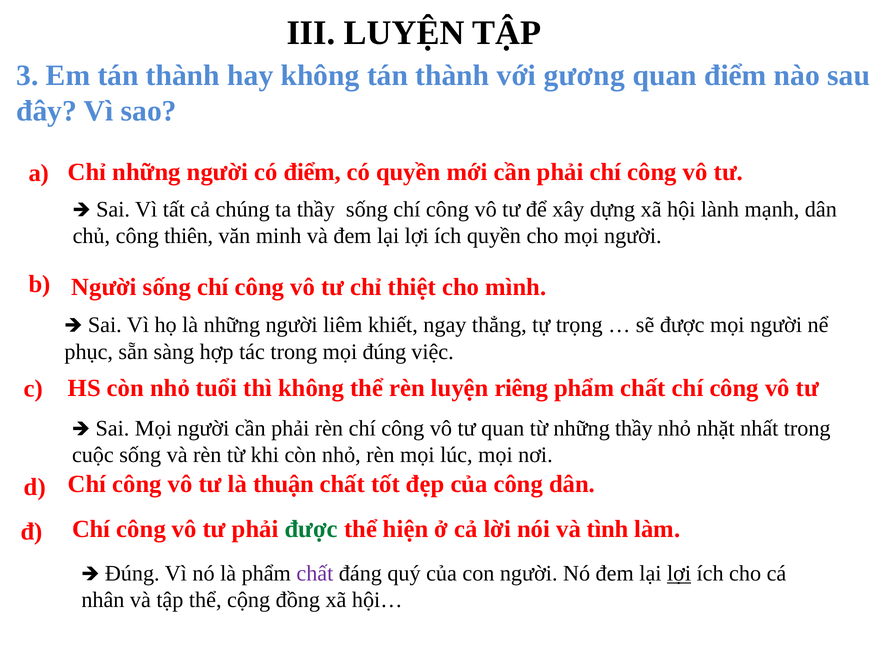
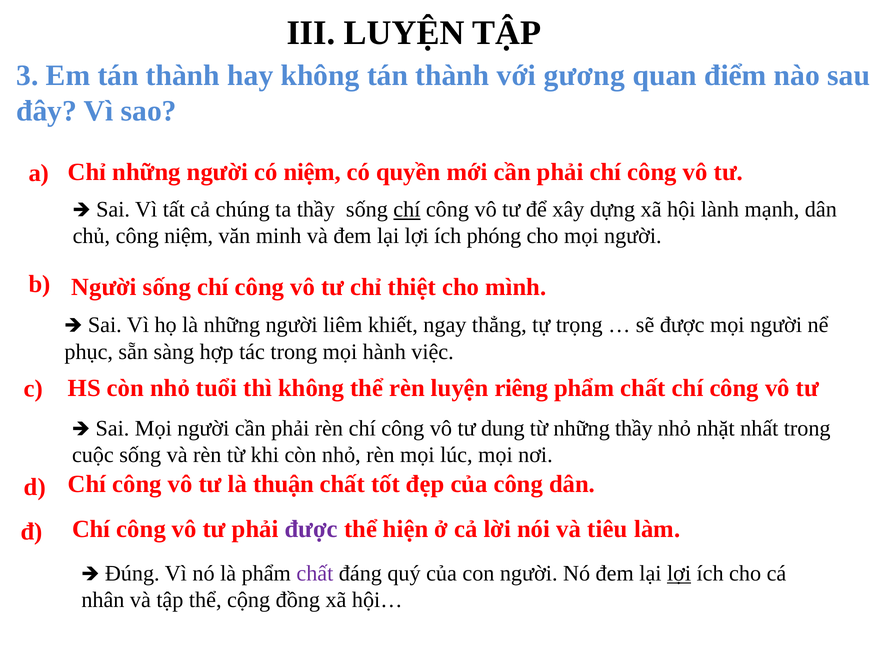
có điểm: điểm -> niệm
chí at (407, 210) underline: none -> present
công thiên: thiên -> niệm
ích quyền: quyền -> phóng
mọi đúng: đúng -> hành
tư quan: quan -> dung
được at (311, 529) colour: green -> purple
tình: tình -> tiêu
